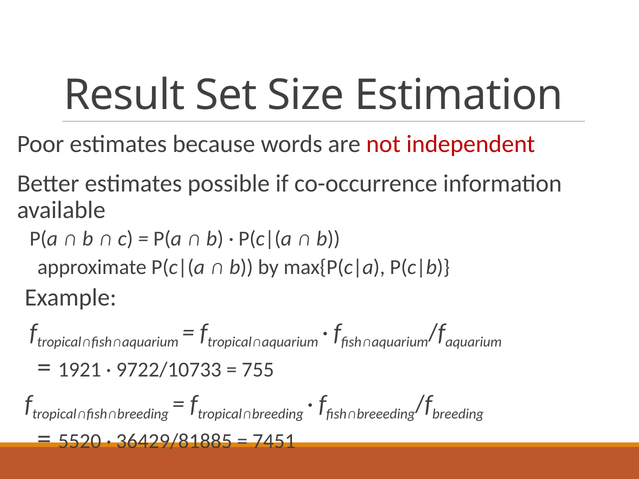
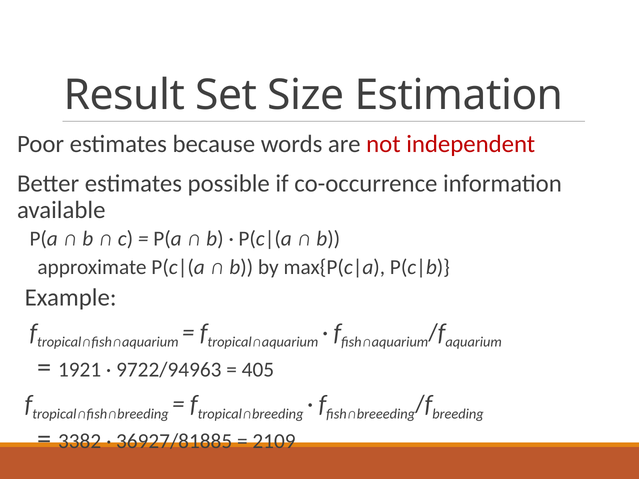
9722/10733: 9722/10733 -> 9722/94963
755: 755 -> 405
5520: 5520 -> 3382
36429/81885: 36429/81885 -> 36927/81885
7451: 7451 -> 2109
